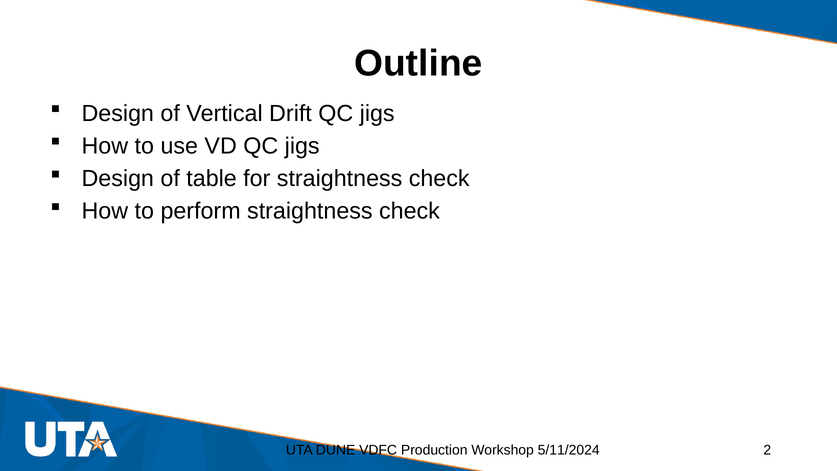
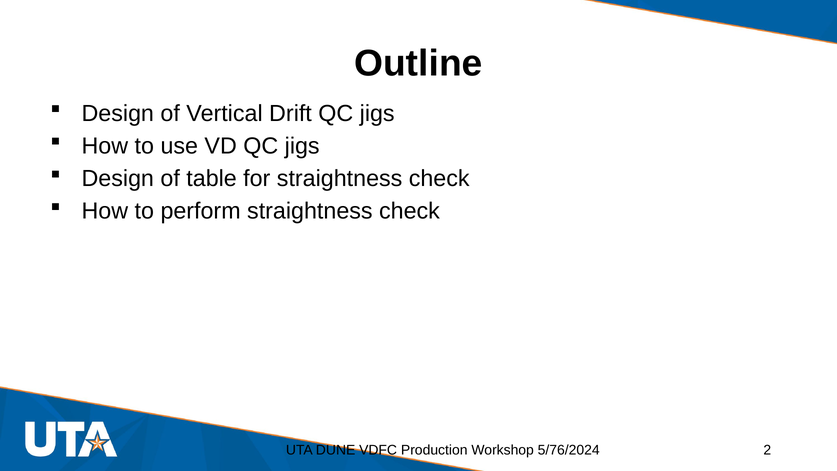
5/11/2024: 5/11/2024 -> 5/76/2024
